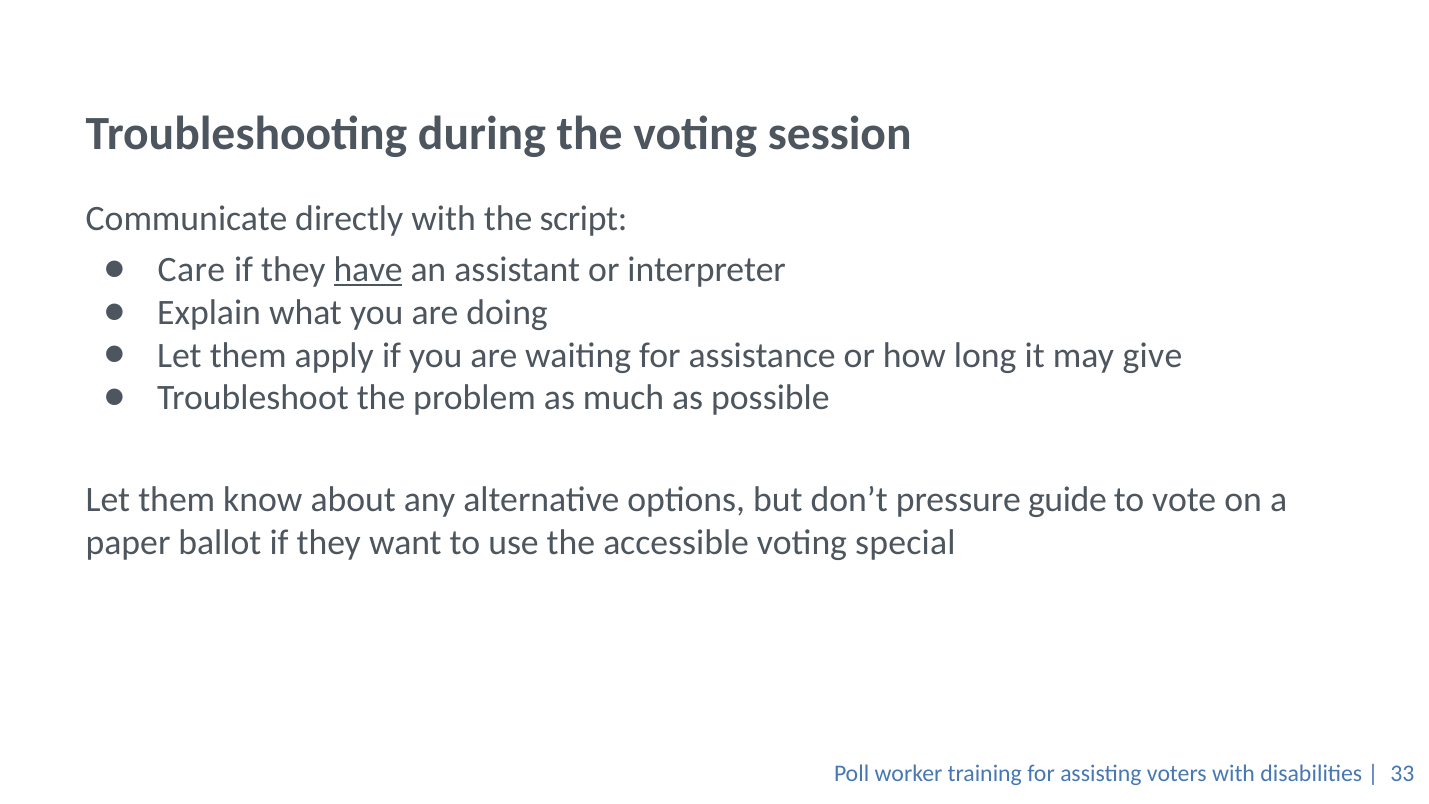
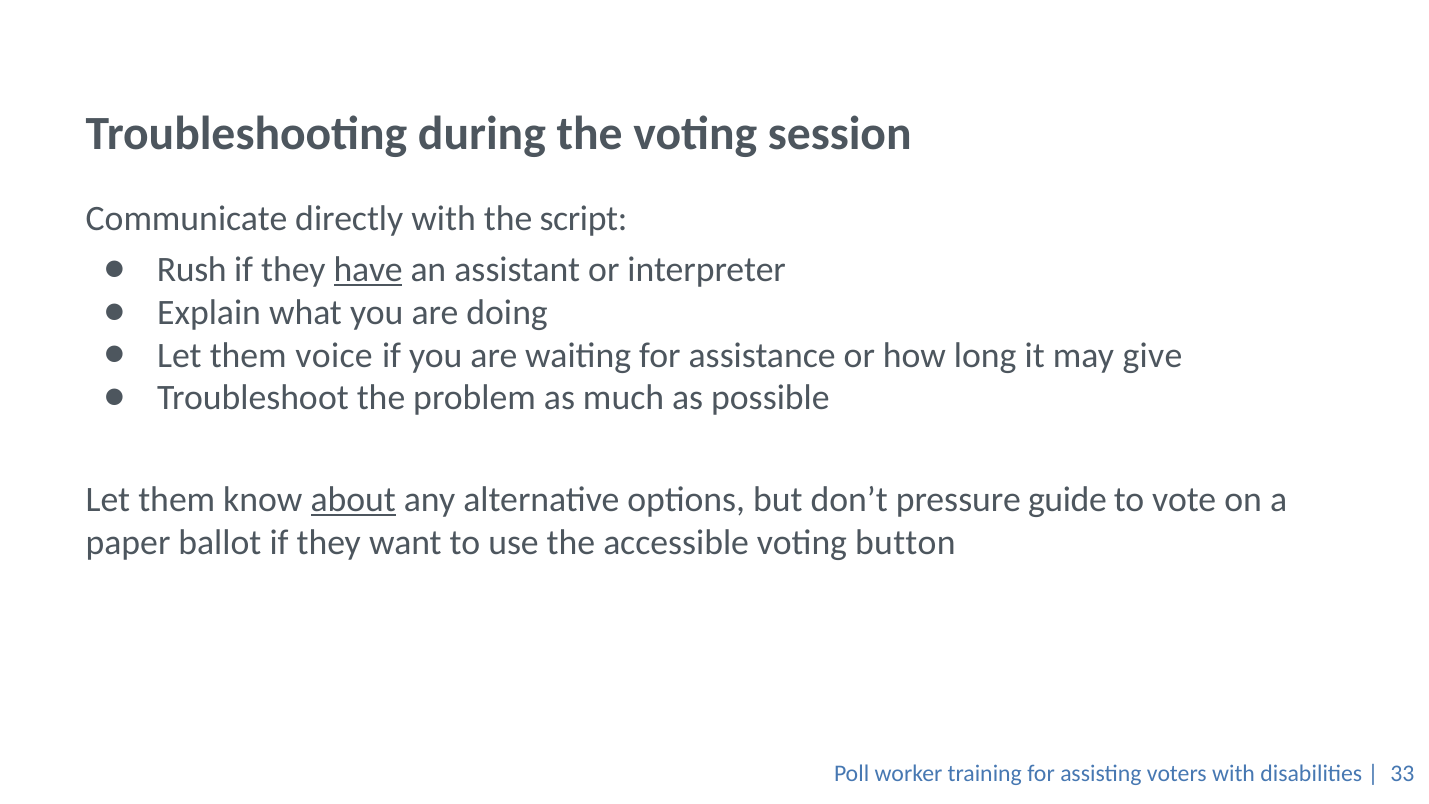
Care: Care -> Rush
apply: apply -> voice
about underline: none -> present
special: special -> button
